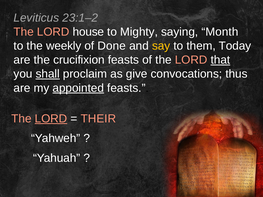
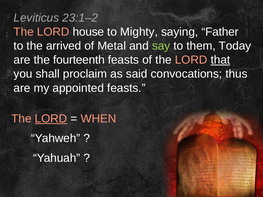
Month: Month -> Father
weekly: weekly -> arrived
Done: Done -> Metal
say colour: yellow -> light green
crucifixion: crucifixion -> fourteenth
shall underline: present -> none
give: give -> said
appointed underline: present -> none
THEIR: THEIR -> WHEN
